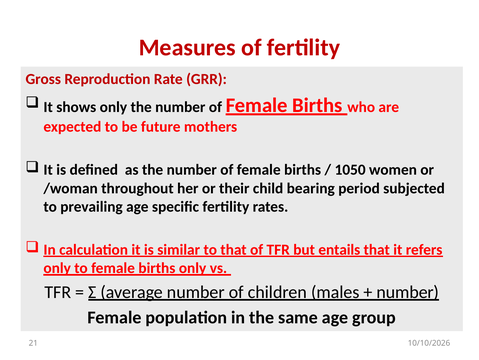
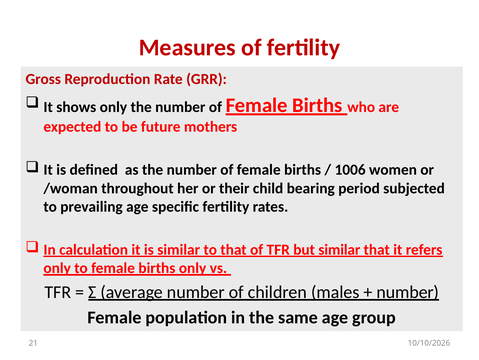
1050: 1050 -> 1006
but entails: entails -> similar
